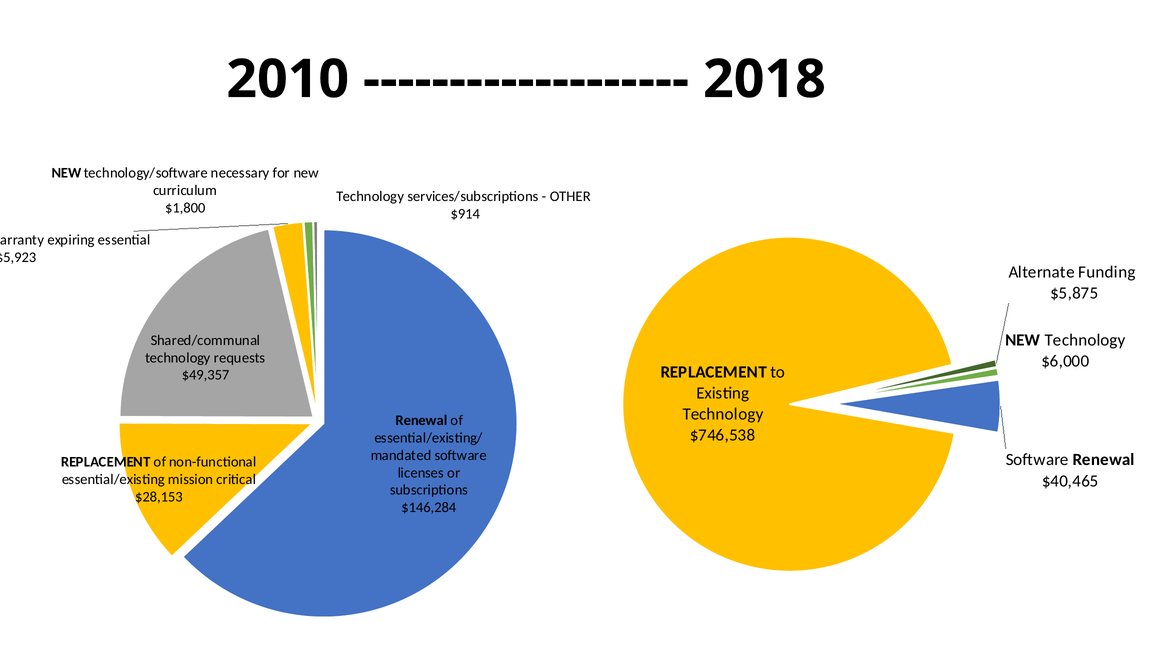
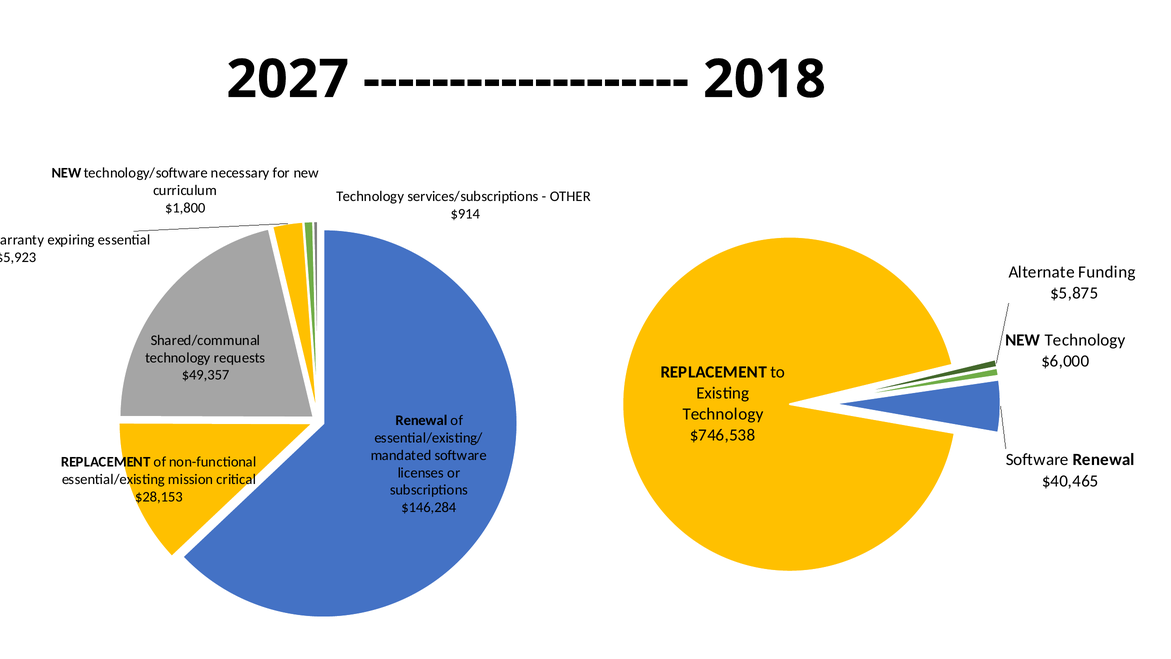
2010: 2010 -> 2027
